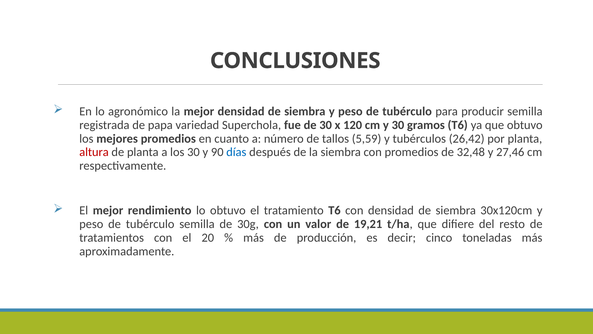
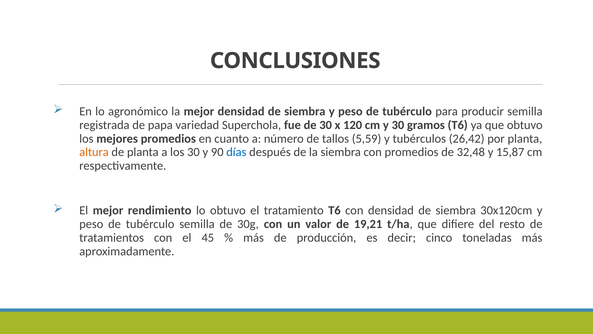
altura colour: red -> orange
27,46: 27,46 -> 15,87
20: 20 -> 45
